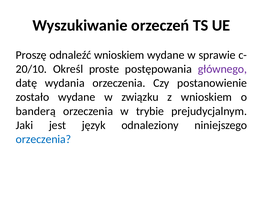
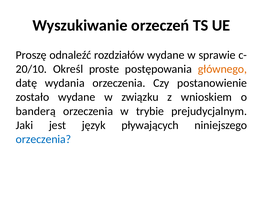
odnaleźć wnioskiem: wnioskiem -> rozdziałów
głównego colour: purple -> orange
odnaleziony: odnaleziony -> pływających
